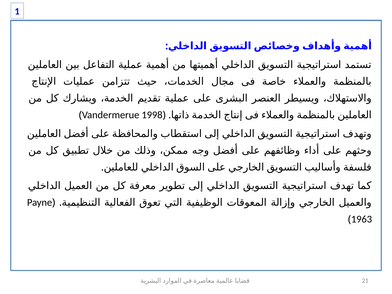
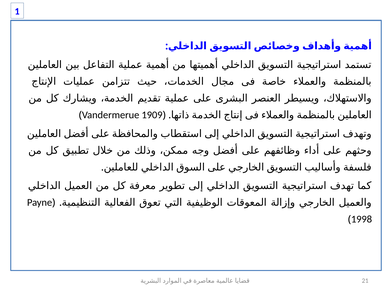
1998: 1998 -> 1909
1963: 1963 -> 1998
